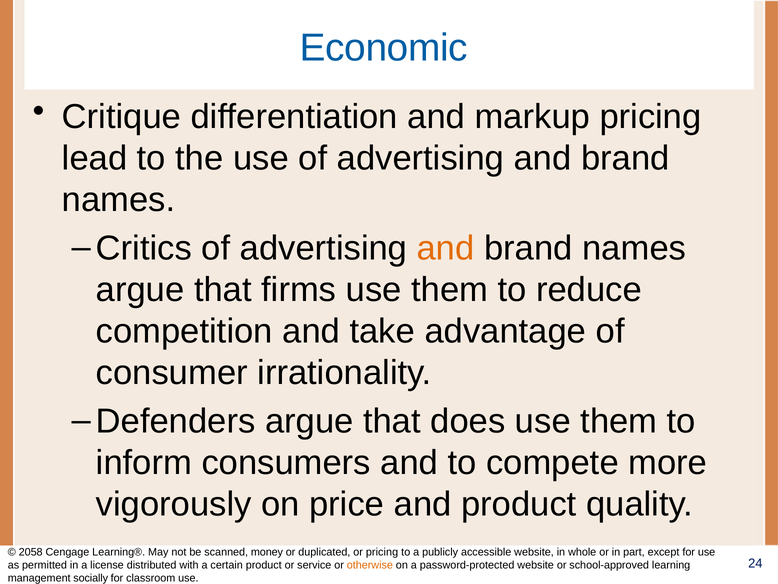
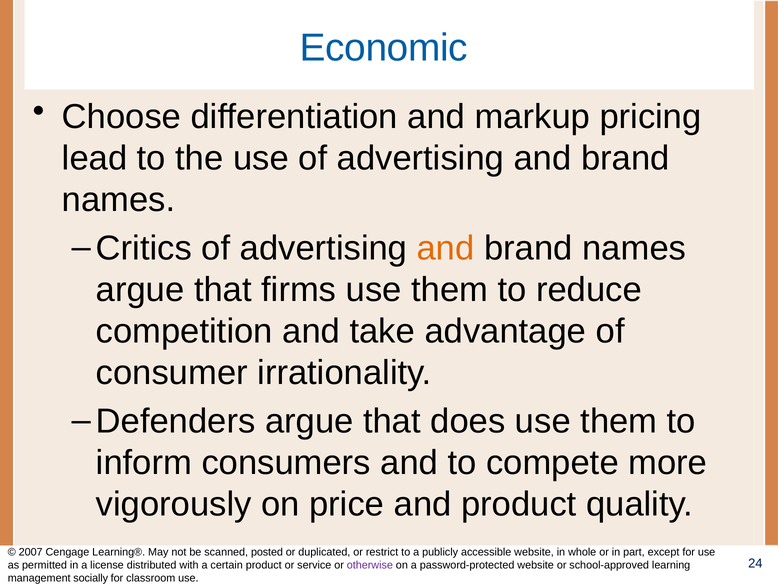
Critique: Critique -> Choose
2058: 2058 -> 2007
money: money -> posted
or pricing: pricing -> restrict
otherwise colour: orange -> purple
